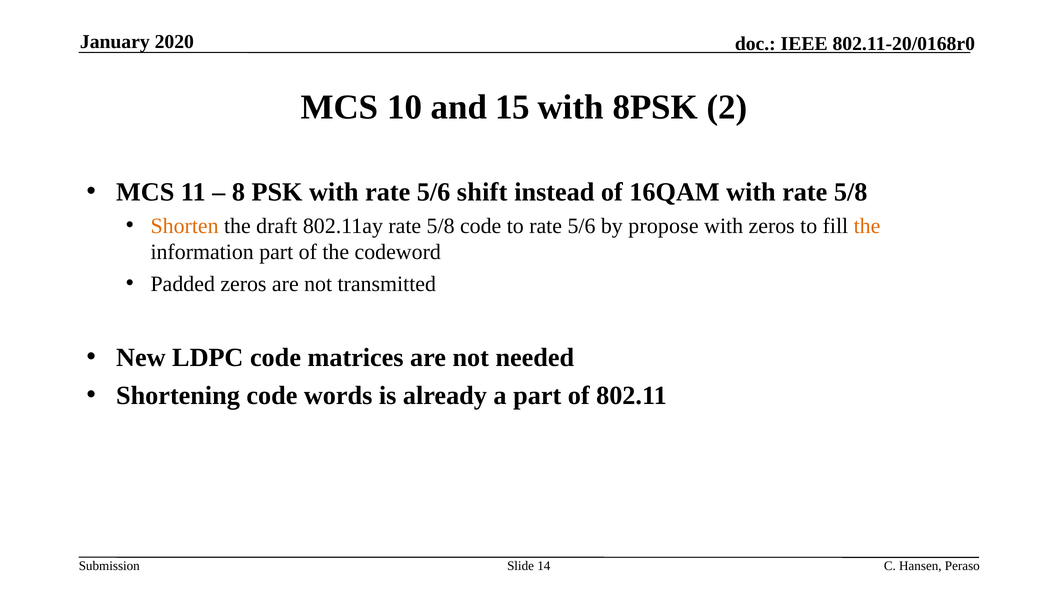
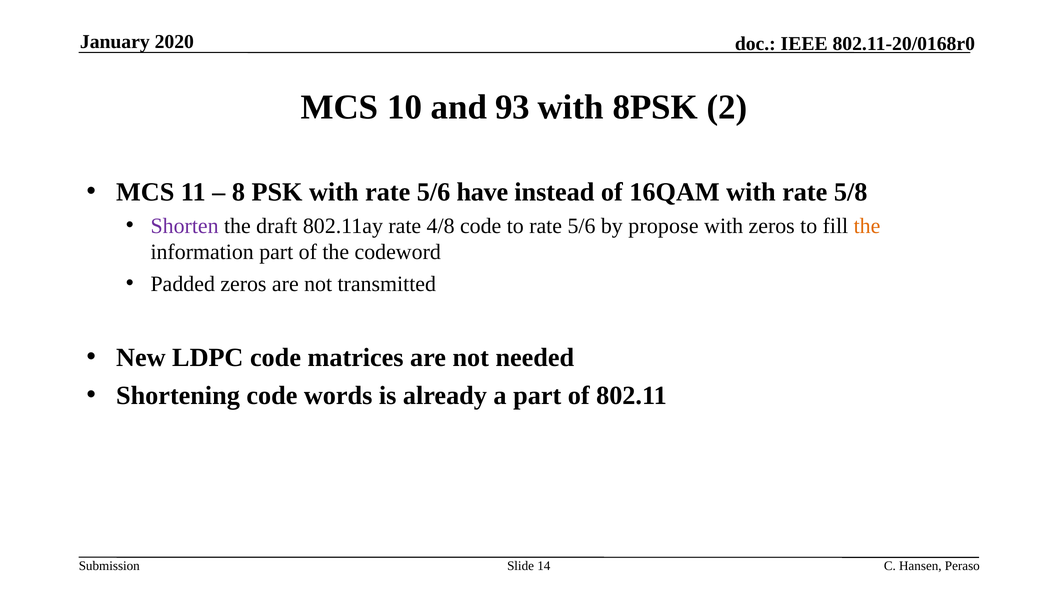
15: 15 -> 93
shift: shift -> have
Shorten colour: orange -> purple
802.11ay rate 5/8: 5/8 -> 4/8
